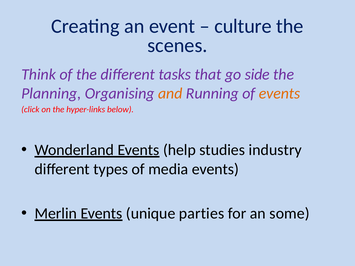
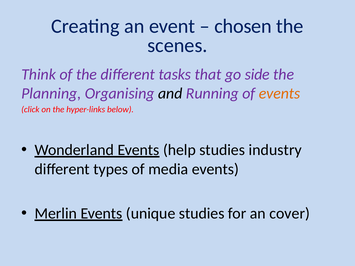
culture: culture -> chosen
and colour: orange -> black
unique parties: parties -> studies
some: some -> cover
